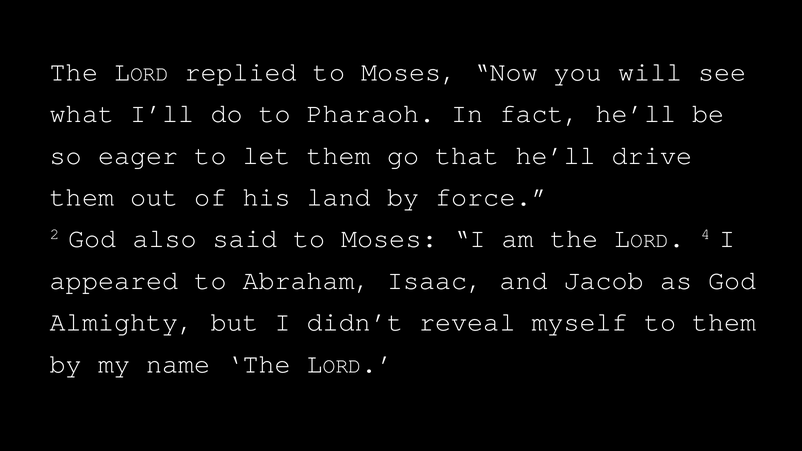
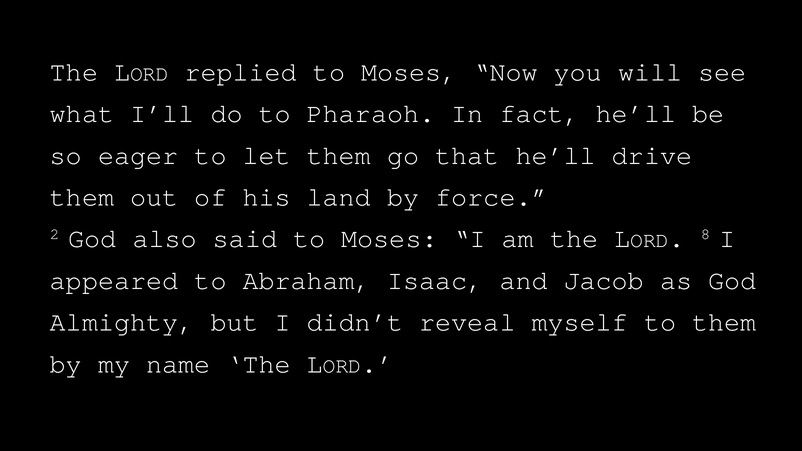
4: 4 -> 8
